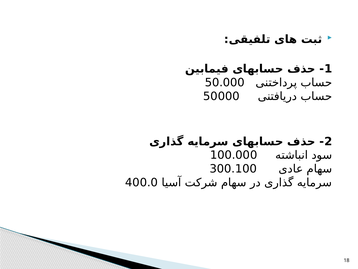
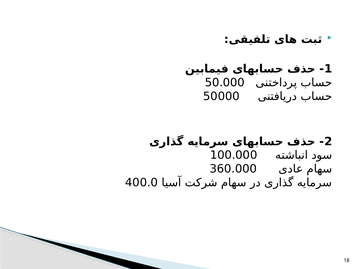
300.100: 300.100 -> 360.000
